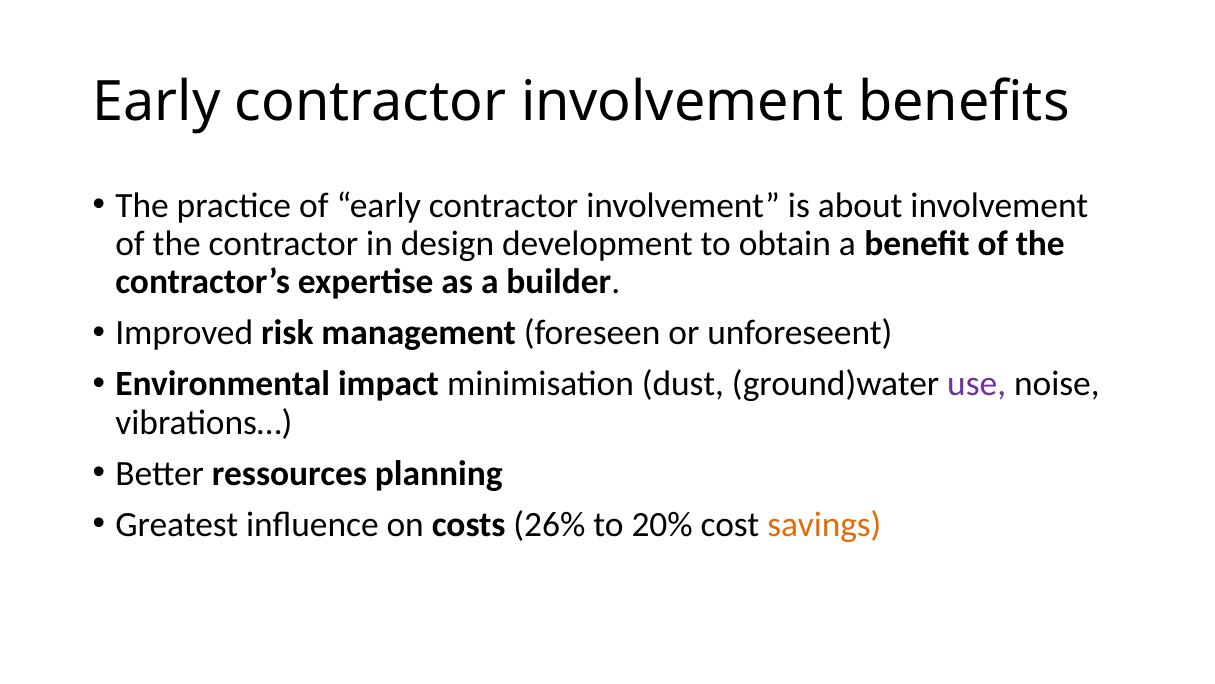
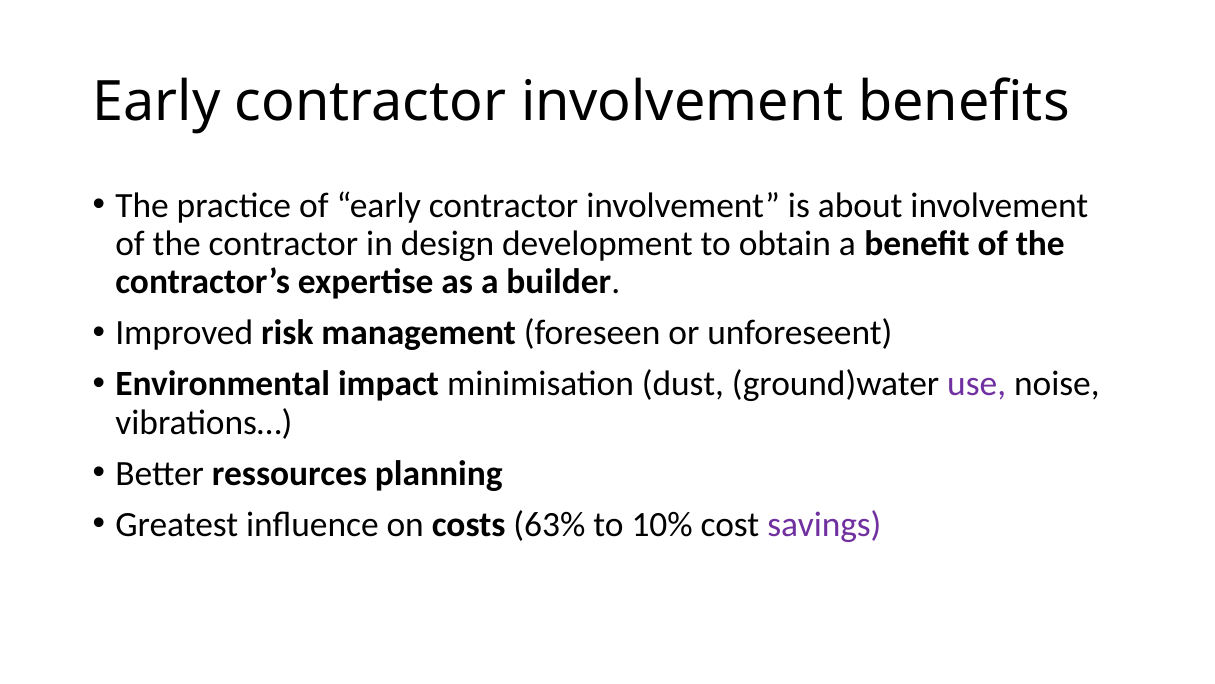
26%: 26% -> 63%
20%: 20% -> 10%
savings colour: orange -> purple
